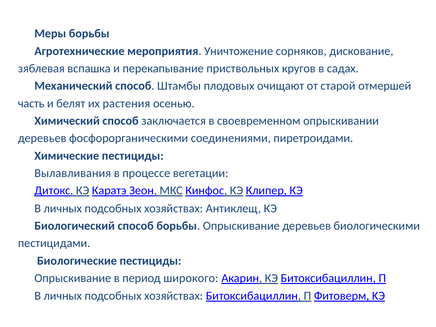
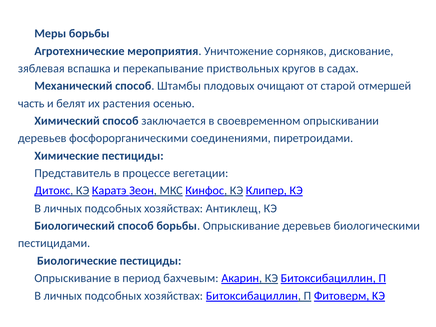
Вылавливания: Вылавливания -> Представитель
широкого: широкого -> бахчевым
